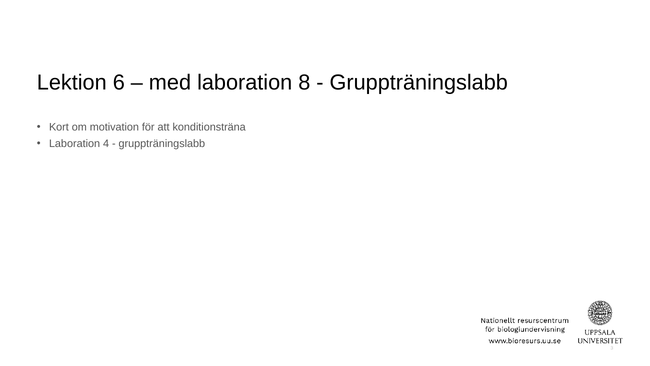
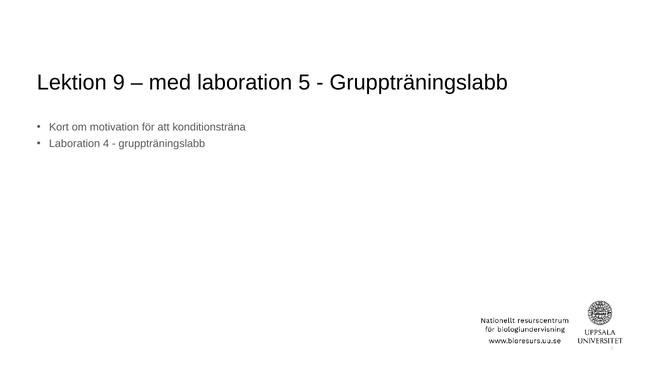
6: 6 -> 9
8: 8 -> 5
